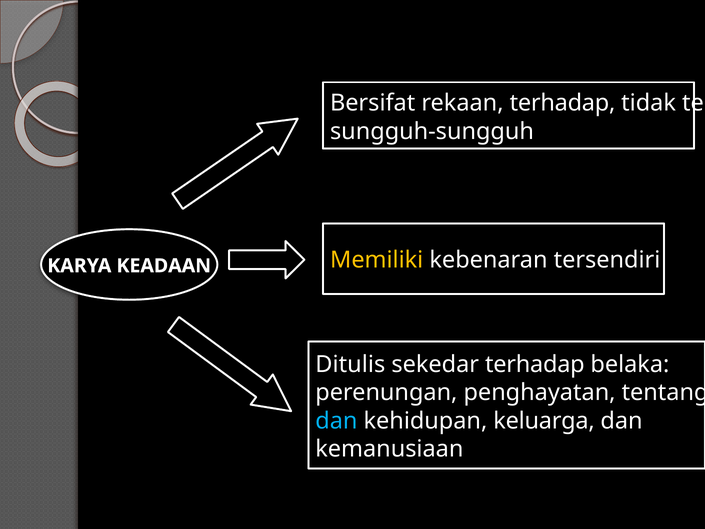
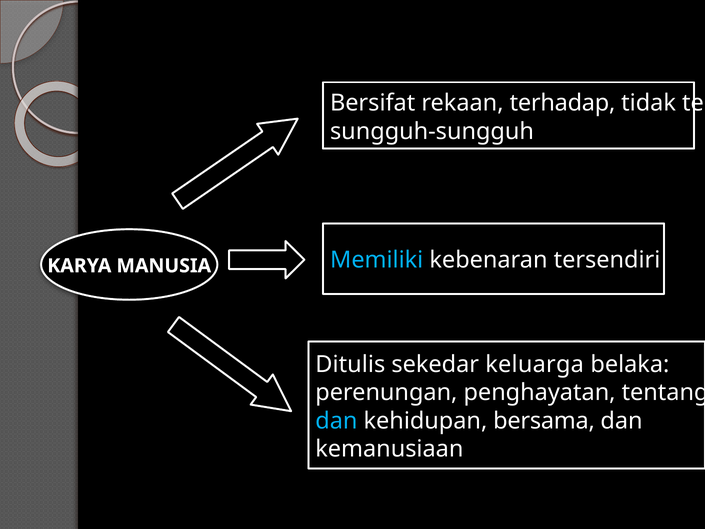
Memiliki colour: yellow -> light blue
KEADAAN: KEADAAN -> MANUSIA
sekedar terhadap: terhadap -> keluarga
keluarga: keluarga -> bersama
